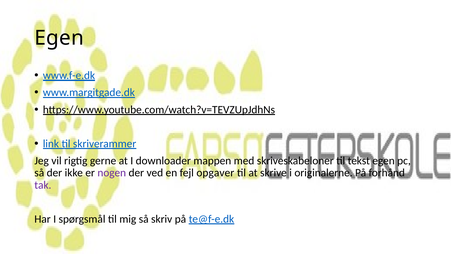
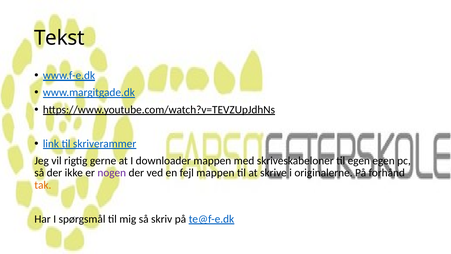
Egen at (59, 38): Egen -> Tekst
til tekst: tekst -> egen
fejl opgaver: opgaver -> mappen
tak colour: purple -> orange
